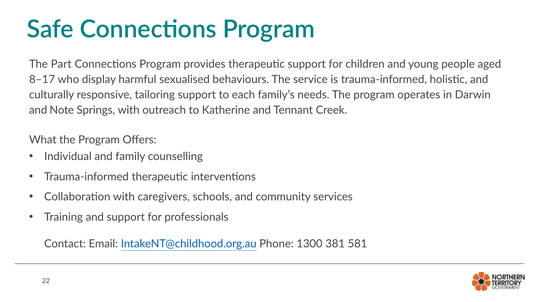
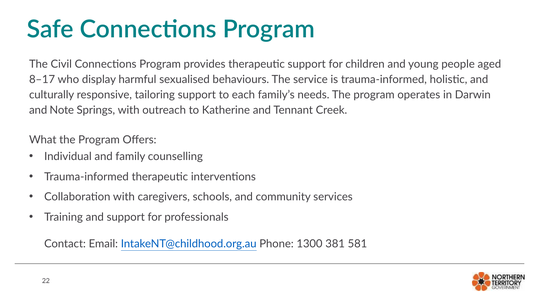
Part: Part -> Civil
